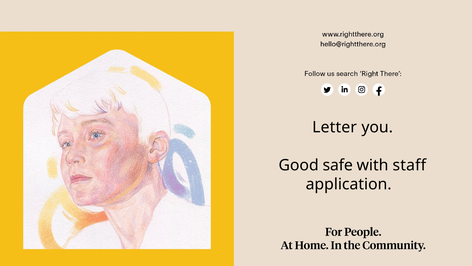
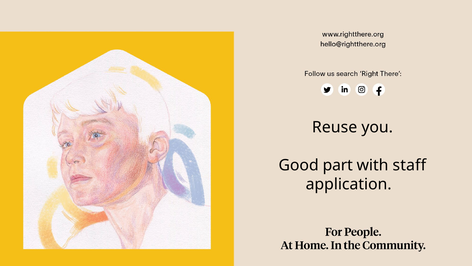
Letter: Letter -> Reuse
safe: safe -> part
